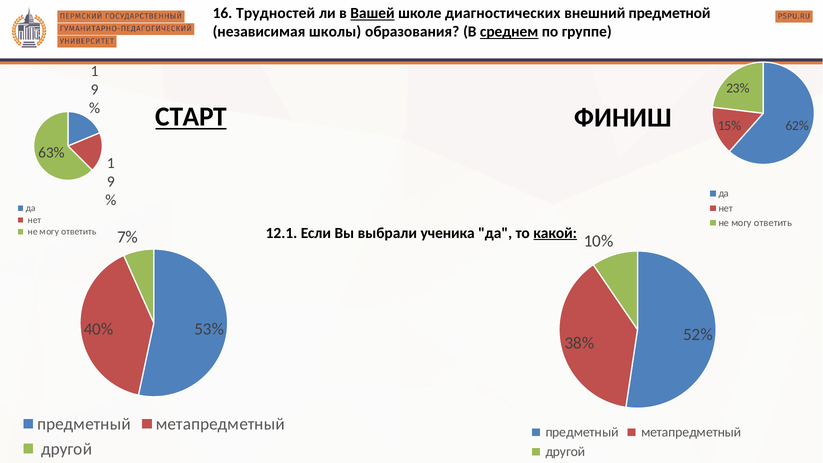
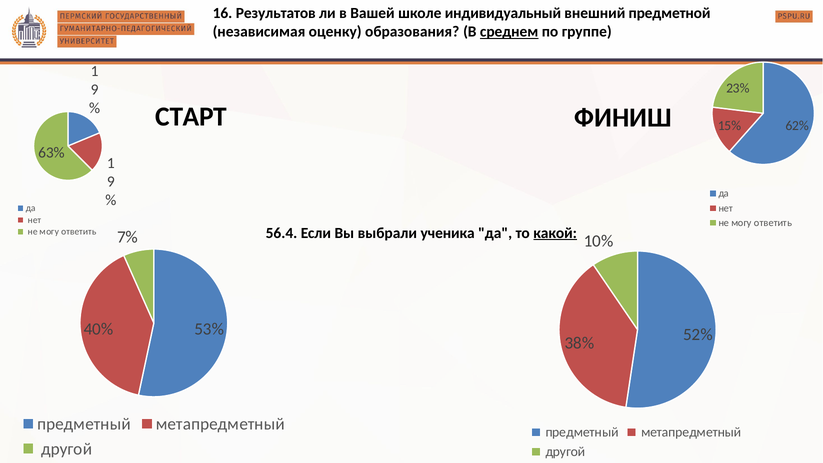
Трудностей: Трудностей -> Результатов
Вашей underline: present -> none
диагностических: диагностических -> индивидуальный
школы: школы -> оценку
СТАРТ underline: present -> none
12.1: 12.1 -> 56.4
